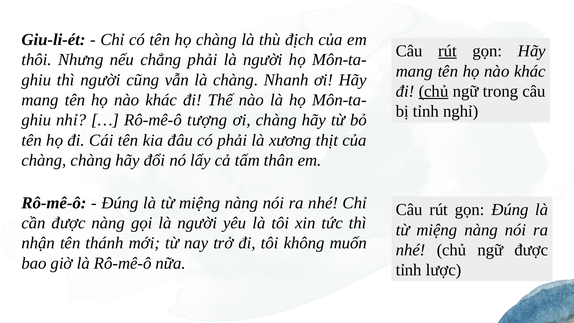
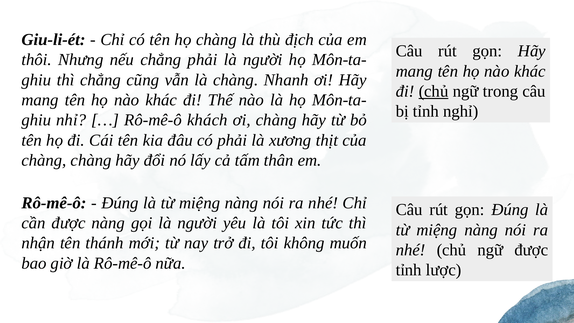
rút at (448, 51) underline: present -> none
thì người: người -> chẳng
tượng: tượng -> khách
